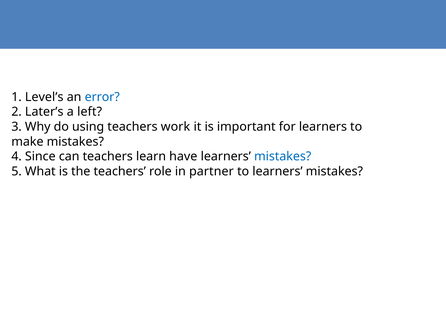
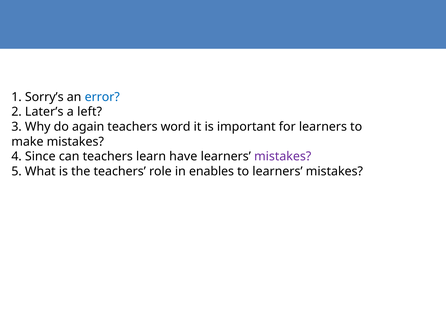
Level’s: Level’s -> Sorry’s
using: using -> again
work: work -> word
mistakes at (283, 156) colour: blue -> purple
partner: partner -> enables
